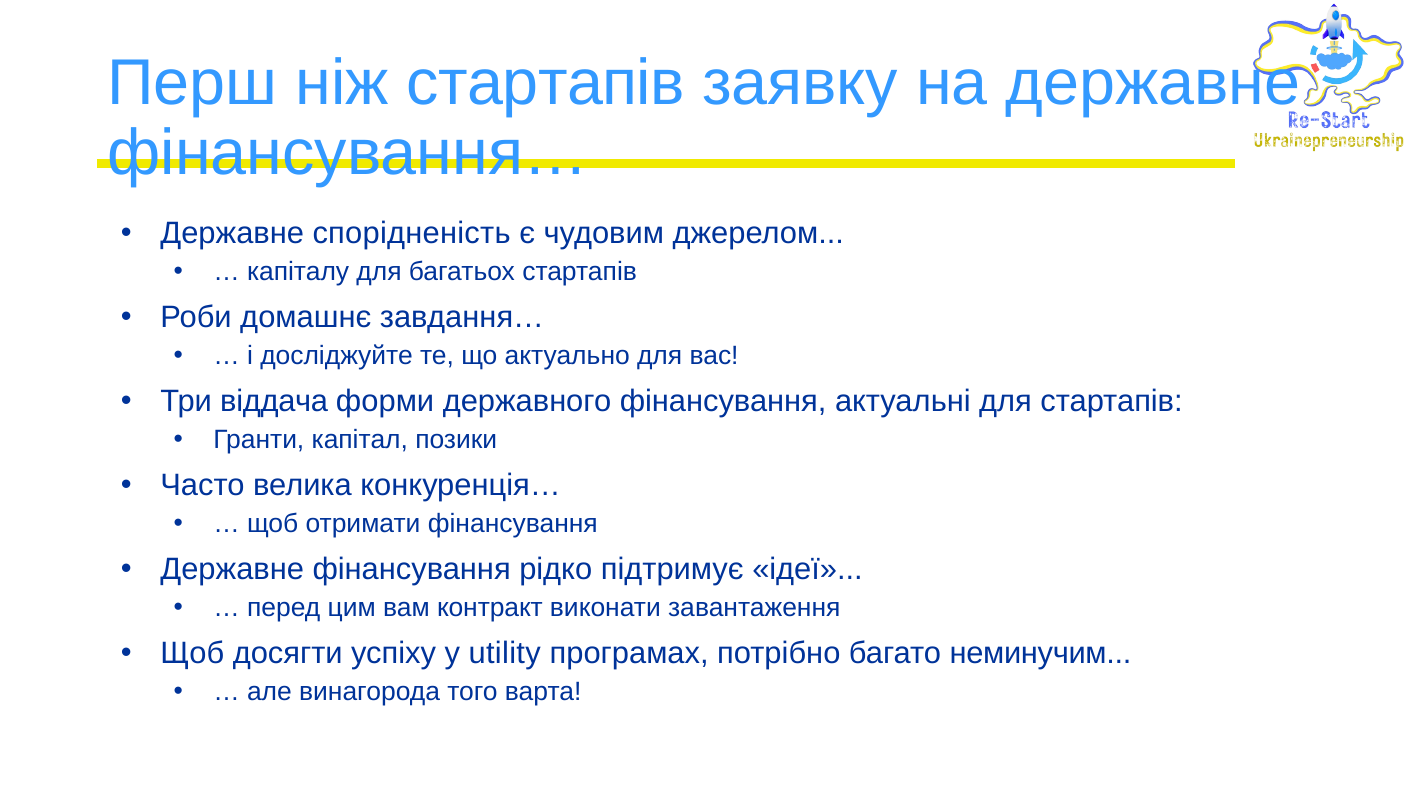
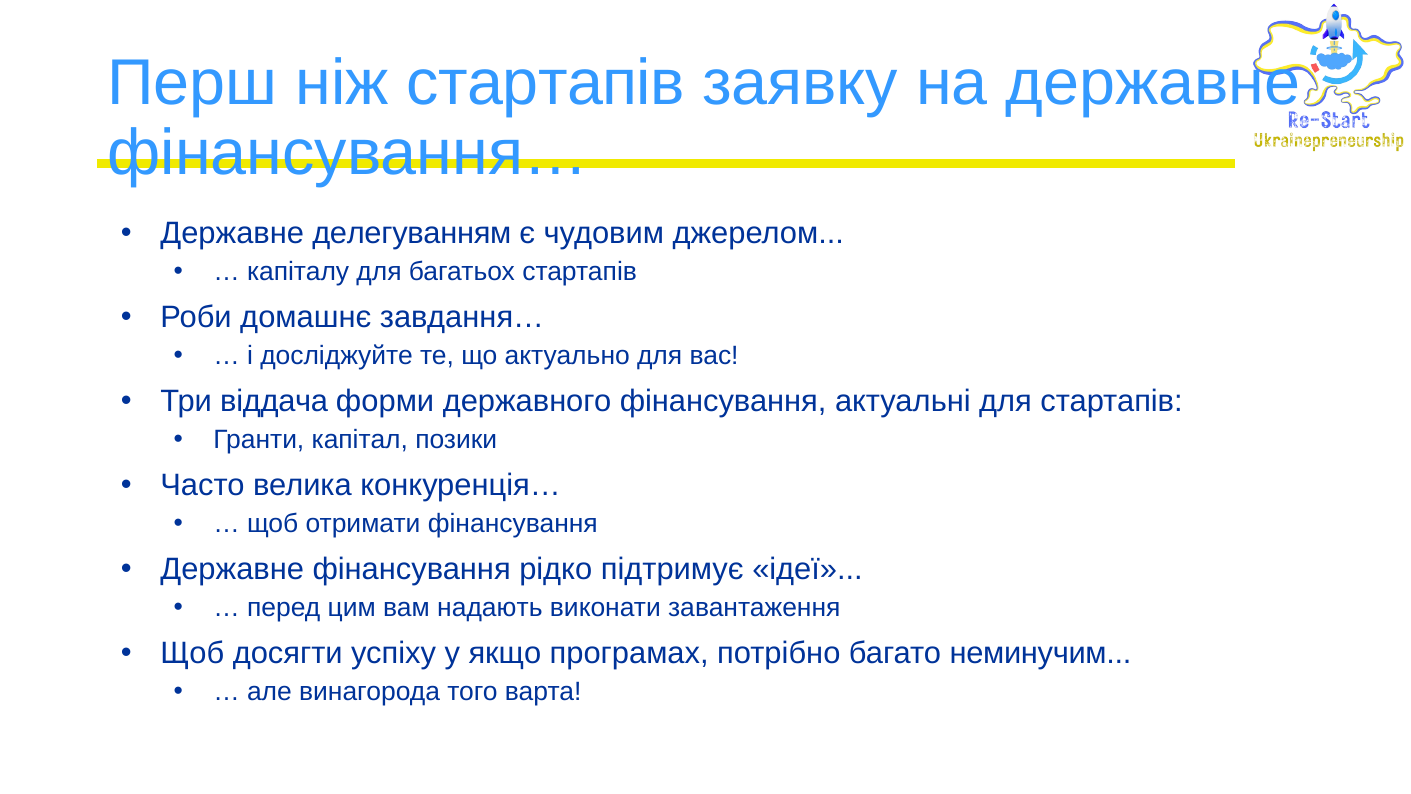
спорідненість: спорідненість -> делегуванням
контракт: контракт -> надають
utility: utility -> якщо
